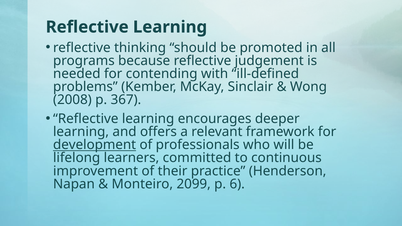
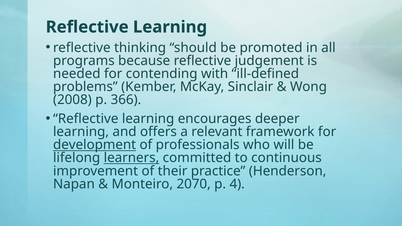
367: 367 -> 366
learners underline: none -> present
2099: 2099 -> 2070
6: 6 -> 4
